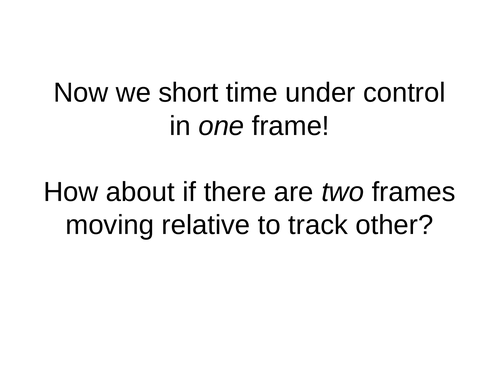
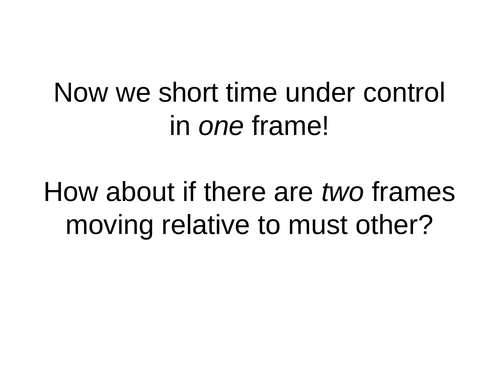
track: track -> must
